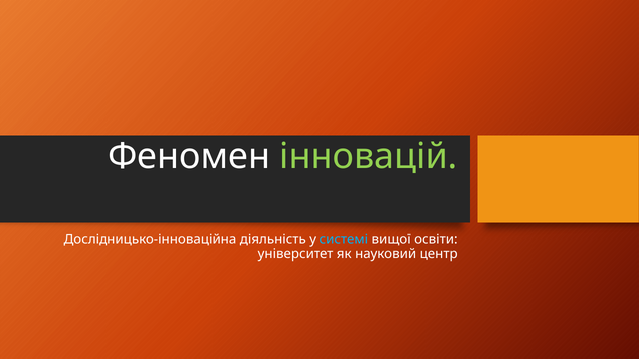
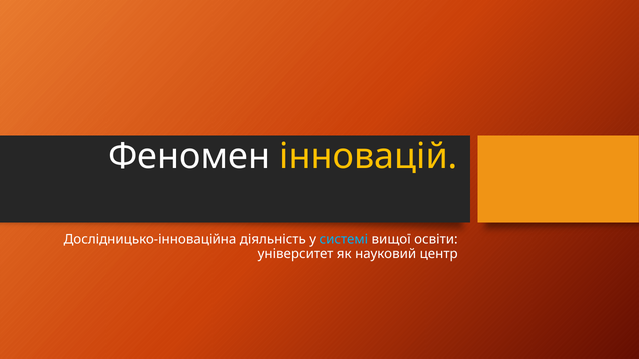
інновацій colour: light green -> yellow
